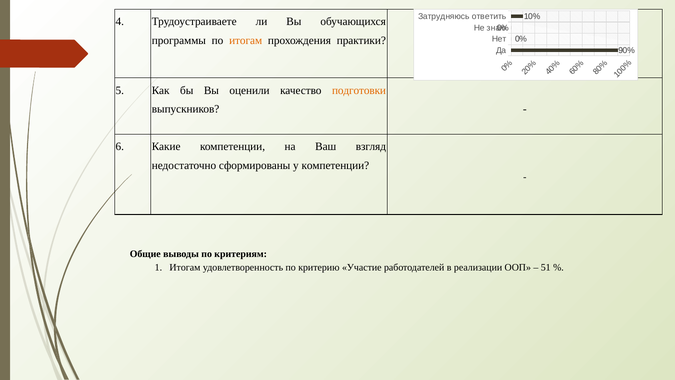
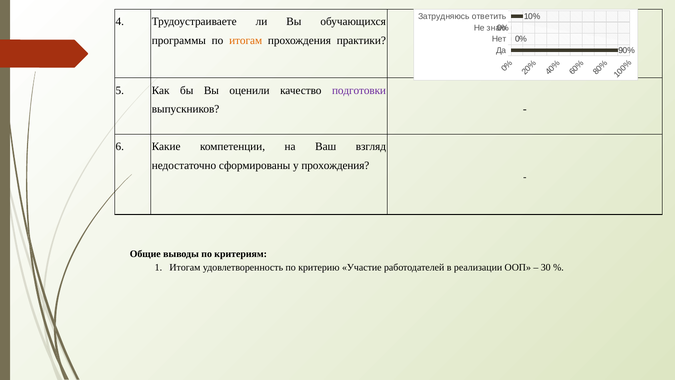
подготовки colour: orange -> purple
у компетенции: компетенции -> прохождения
51: 51 -> 30
